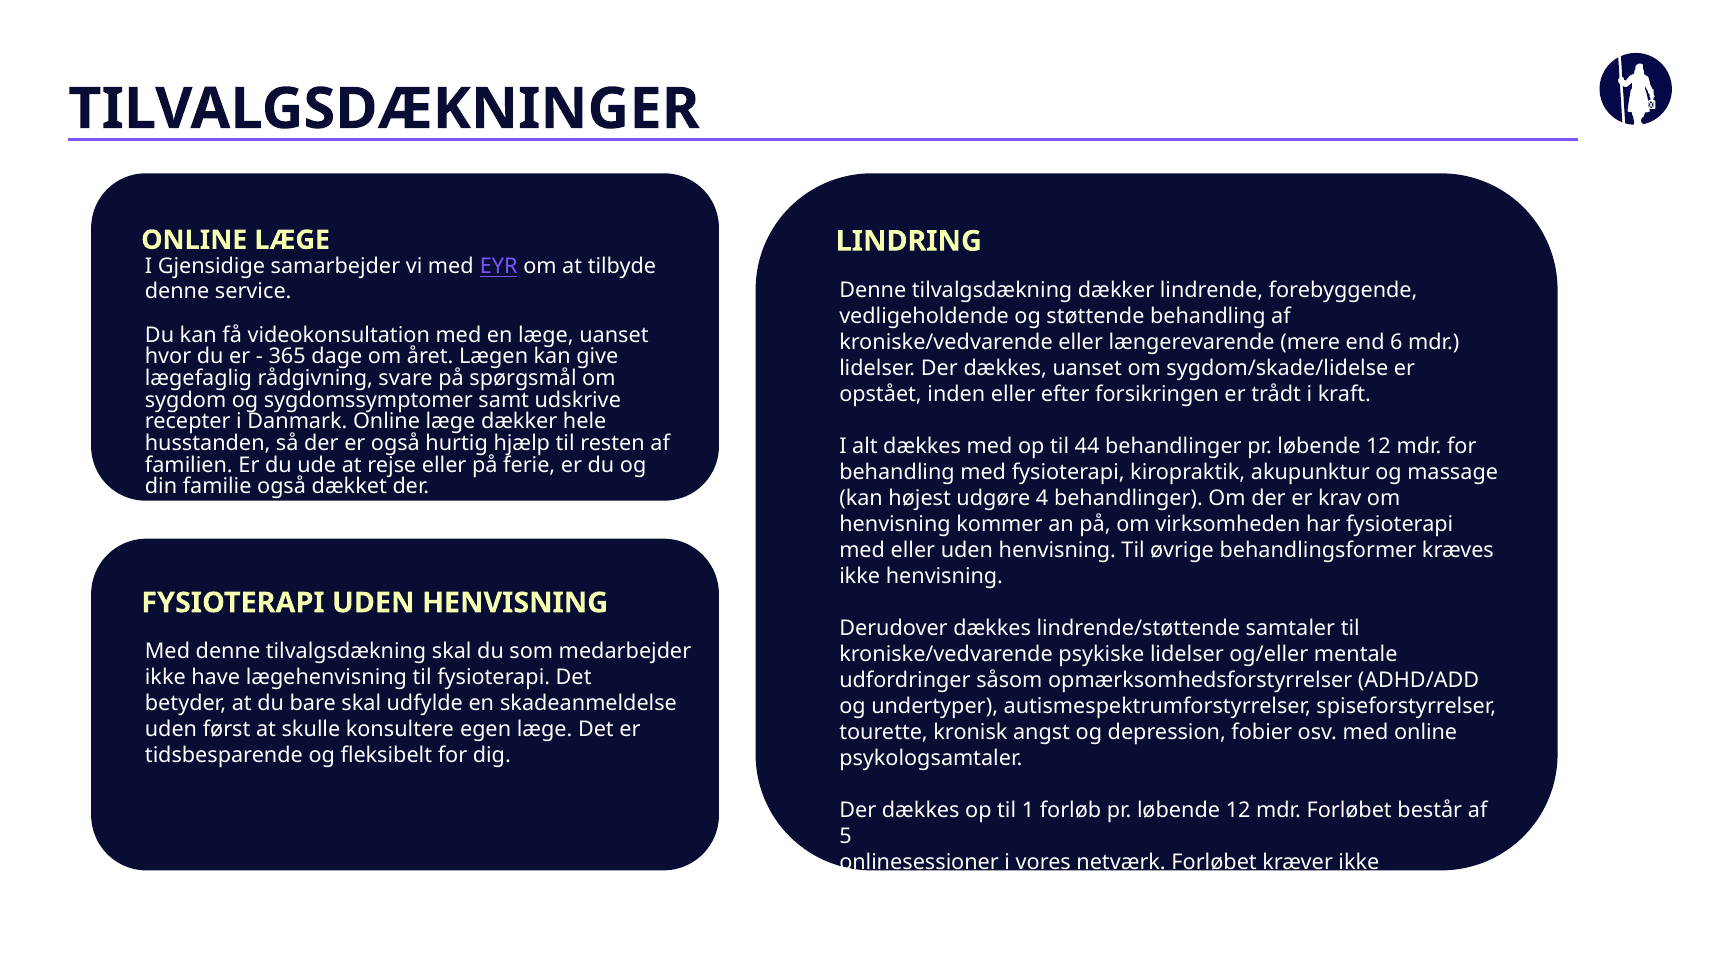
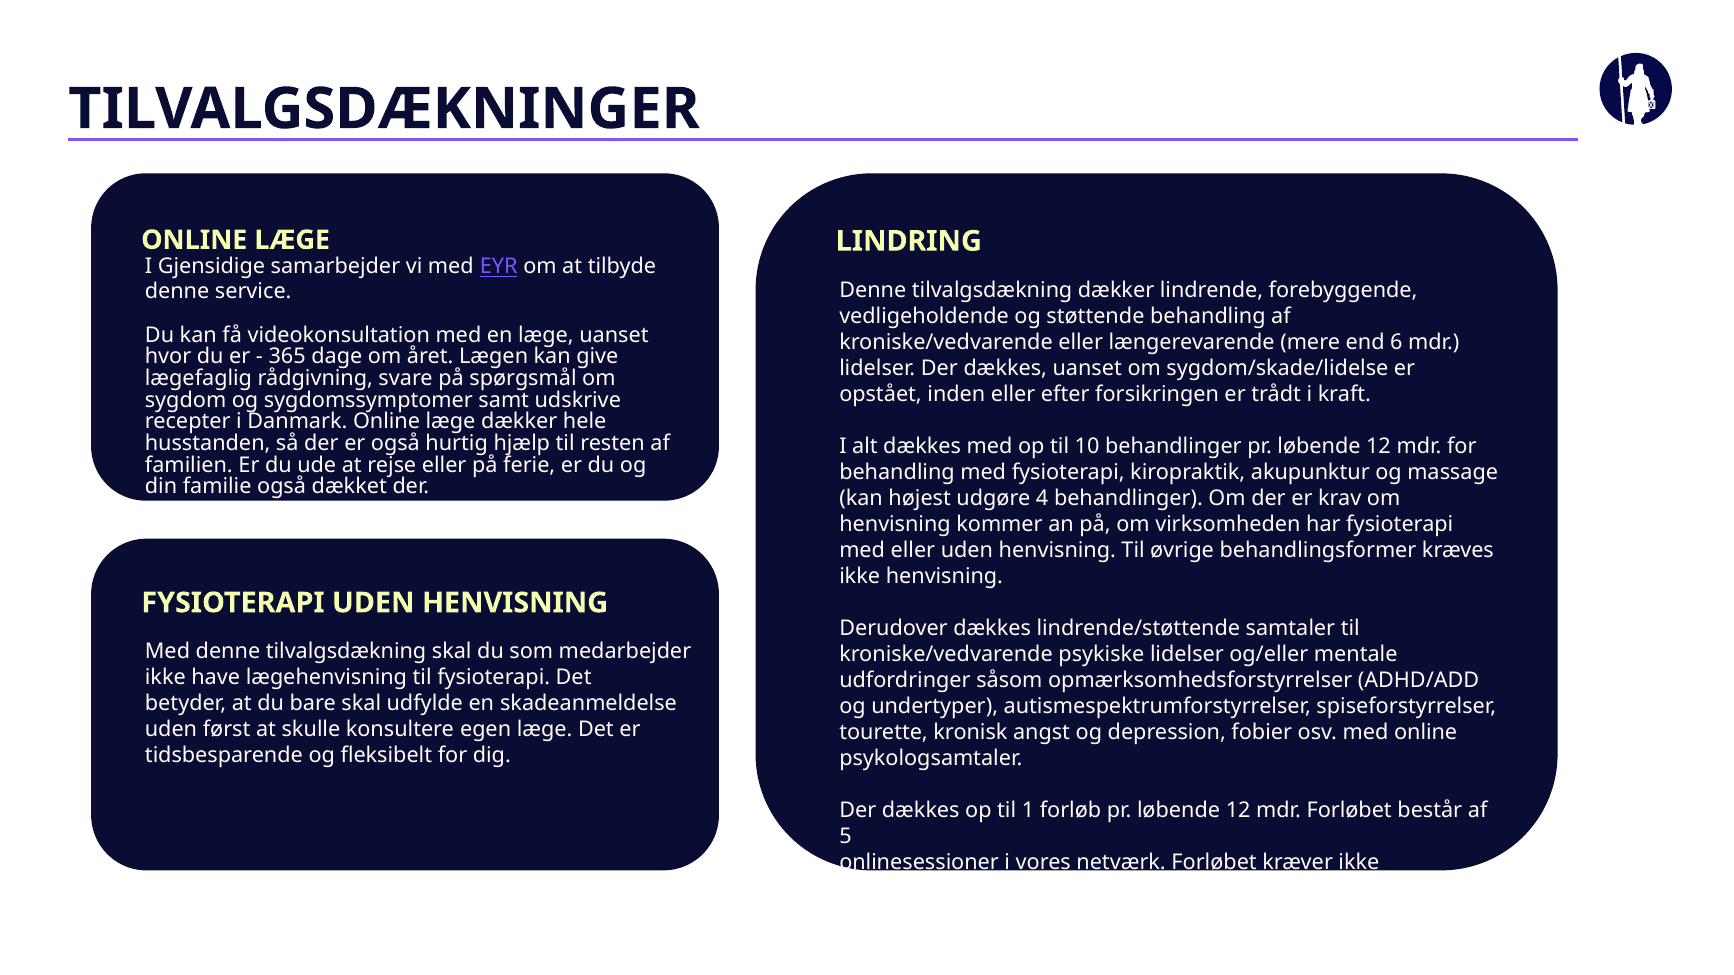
44: 44 -> 10
